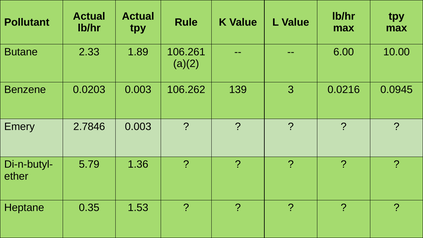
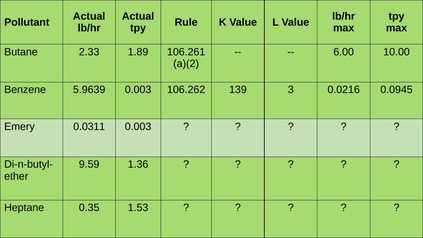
0.0203: 0.0203 -> 5.9639
2.7846: 2.7846 -> 0.0311
5.79: 5.79 -> 9.59
